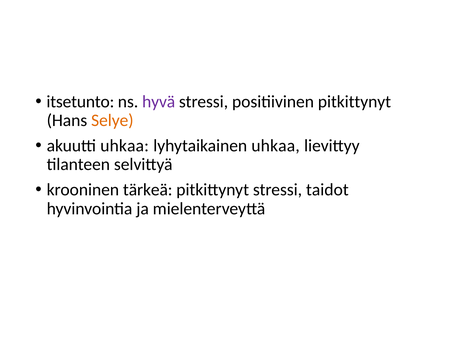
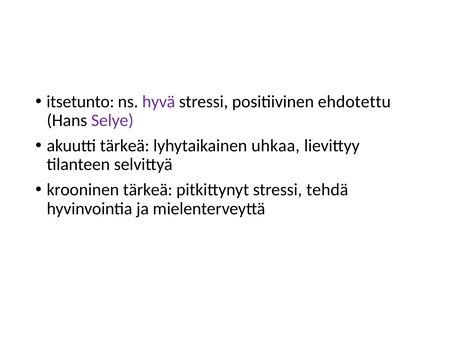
positiivinen pitkittynyt: pitkittynyt -> ehdotettu
Selye colour: orange -> purple
akuutti uhkaa: uhkaa -> tärkeä
taidot: taidot -> tehdä
